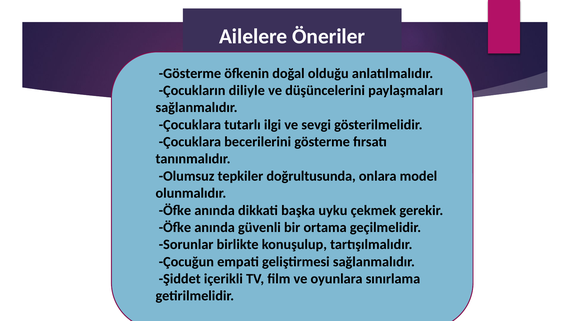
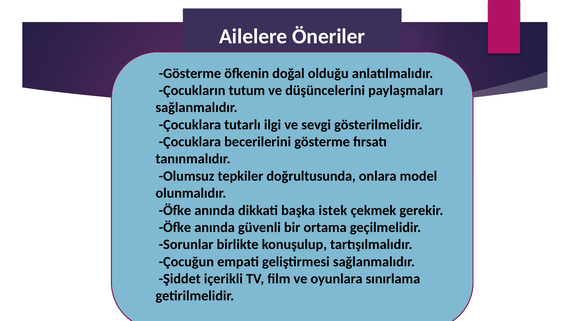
diliyle: diliyle -> tutum
uyku: uyku -> istek
